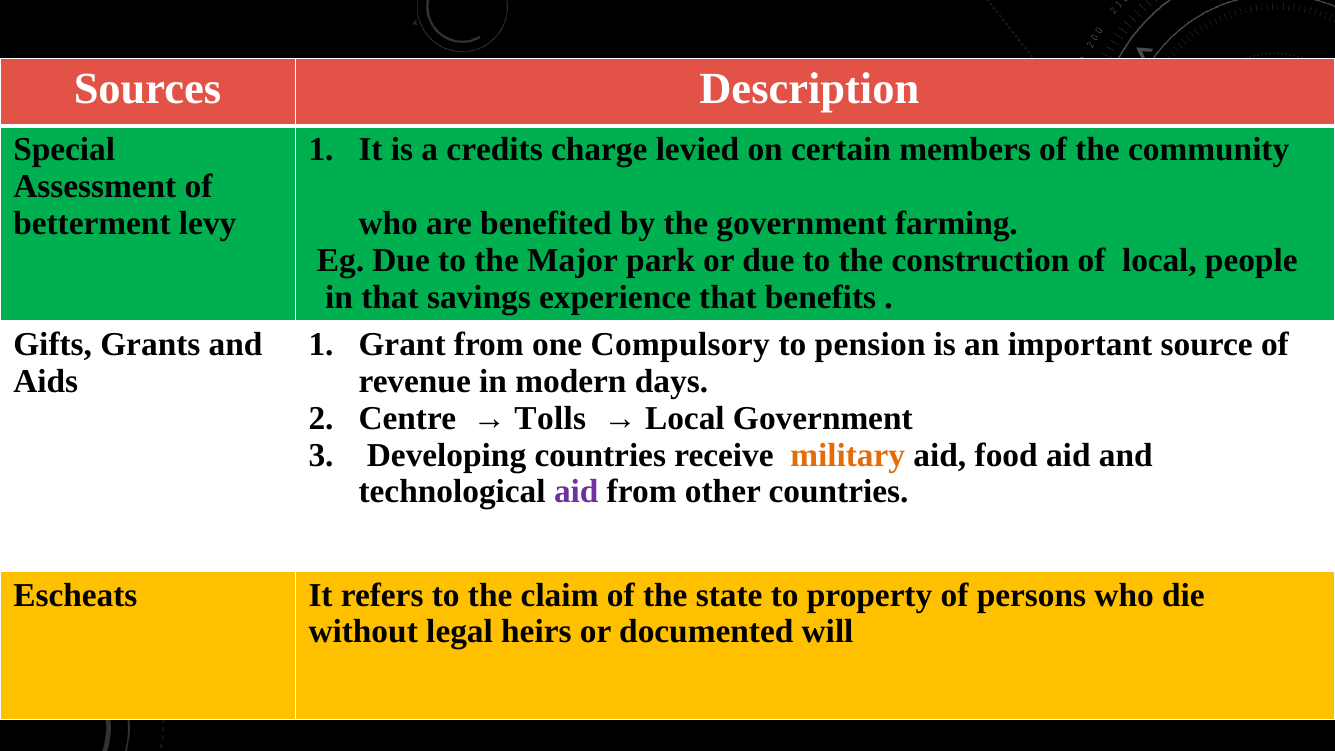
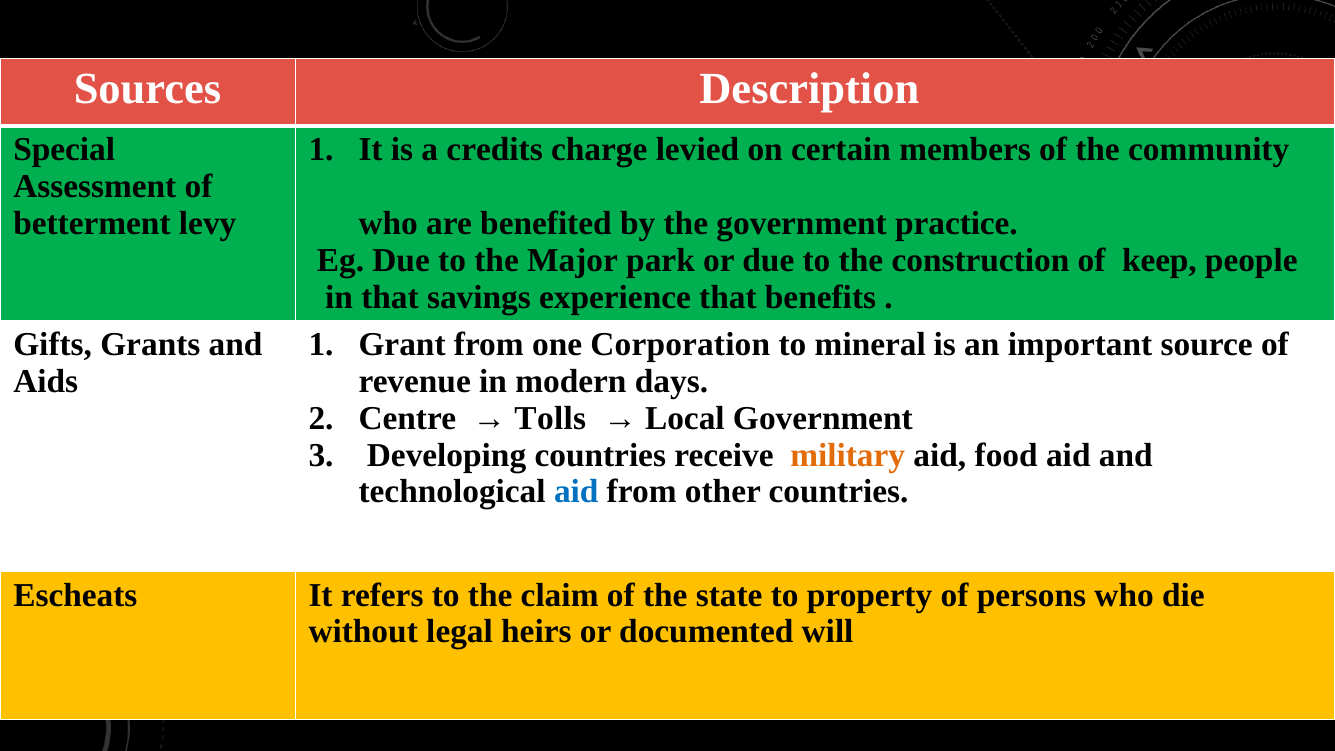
farming: farming -> practice
of local: local -> keep
Compulsory: Compulsory -> Corporation
pension: pension -> mineral
aid at (576, 492) colour: purple -> blue
